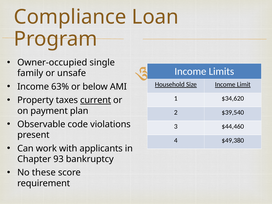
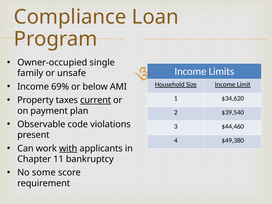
63%: 63% -> 69%
with underline: none -> present
93: 93 -> 11
these: these -> some
